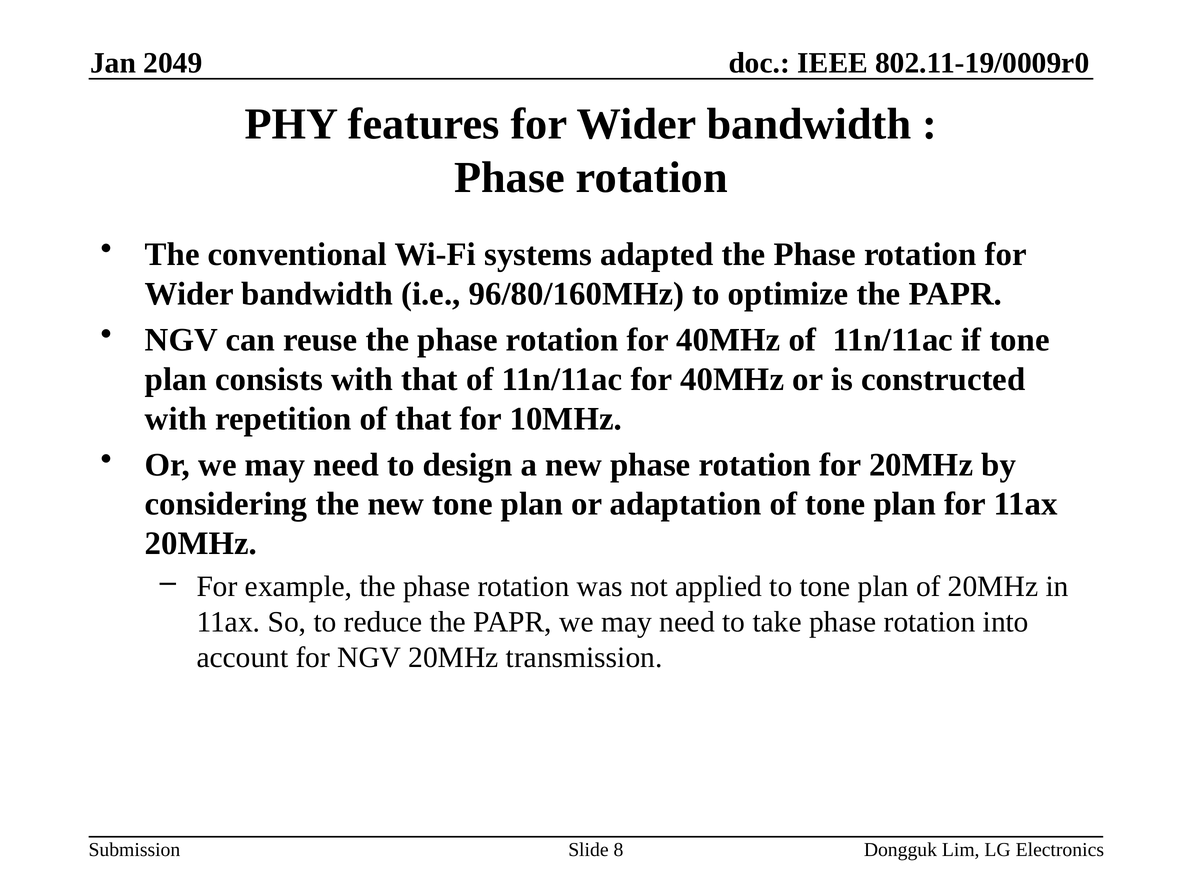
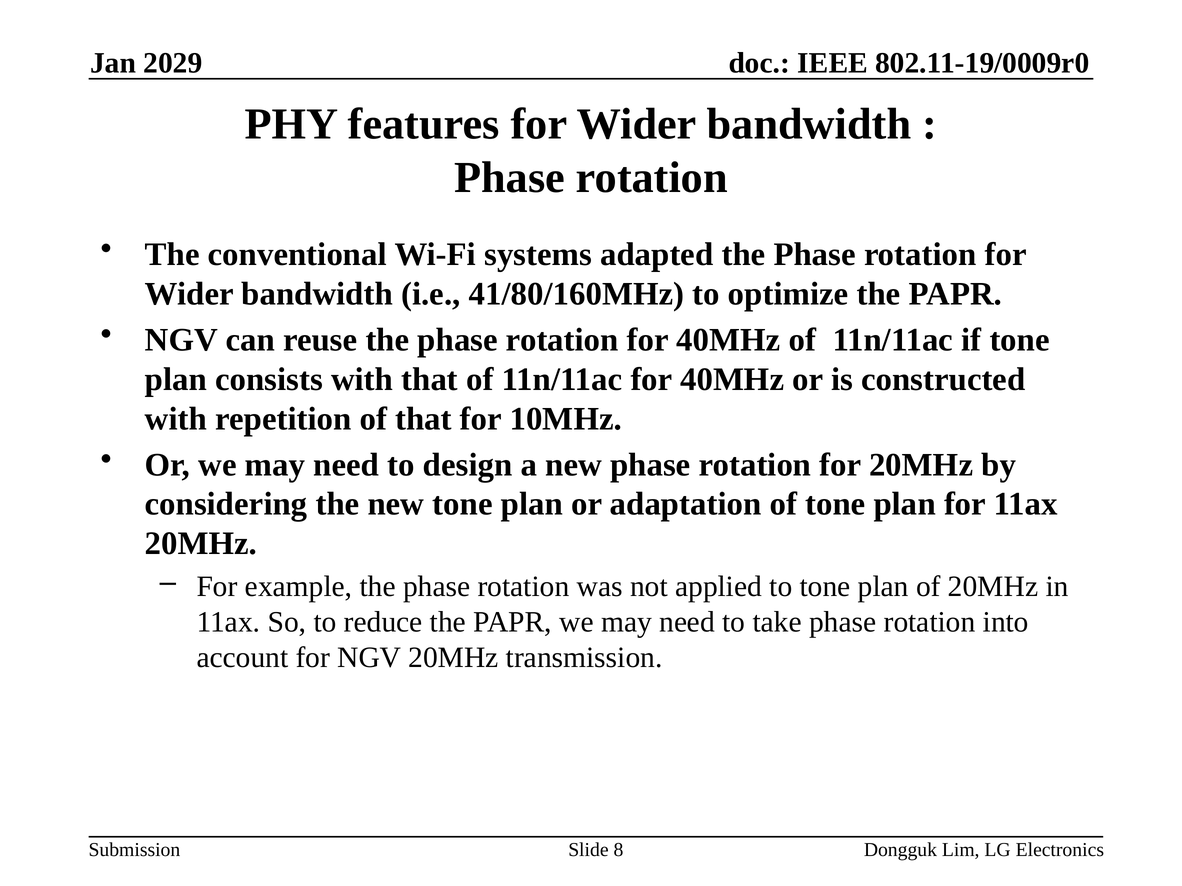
2049: 2049 -> 2029
96/80/160MHz: 96/80/160MHz -> 41/80/160MHz
